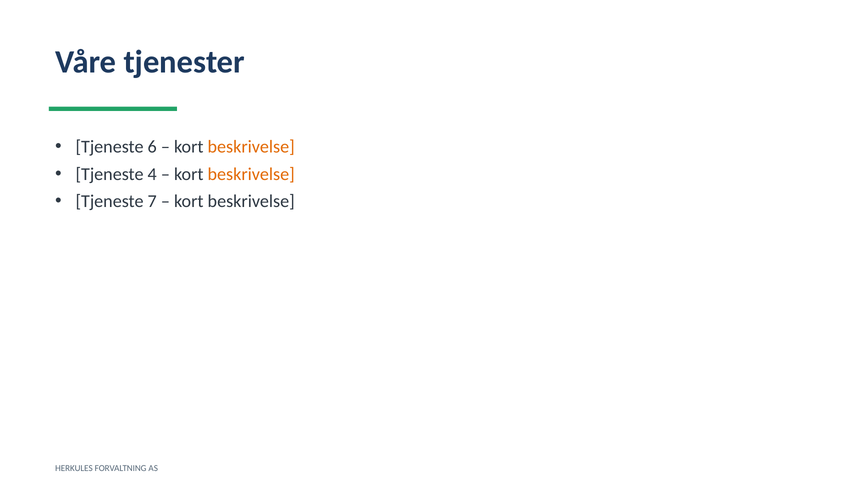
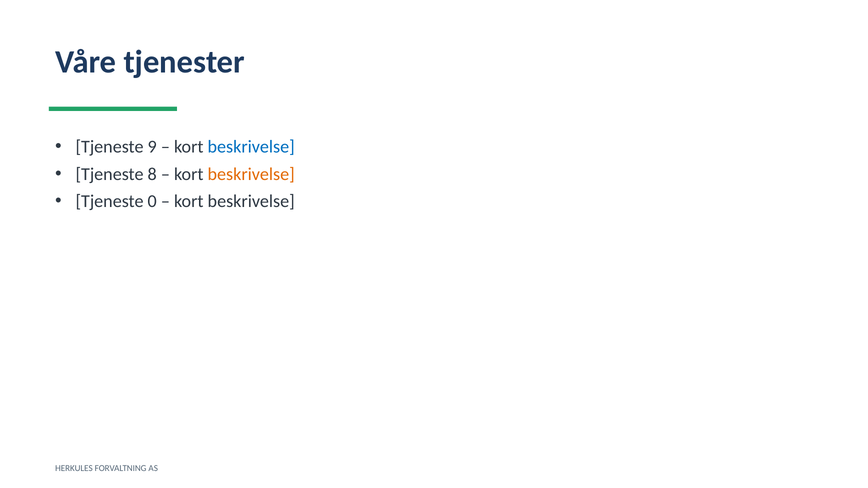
6: 6 -> 9
beskrivelse at (251, 147) colour: orange -> blue
4: 4 -> 8
7: 7 -> 0
